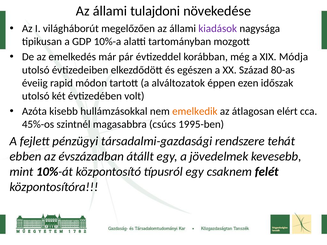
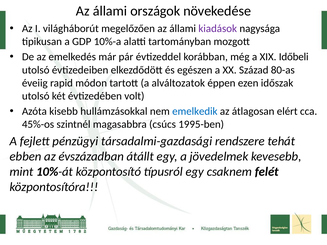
tulajdoni: tulajdoni -> országok
Módja: Módja -> Időbeli
emelkedik colour: orange -> blue
